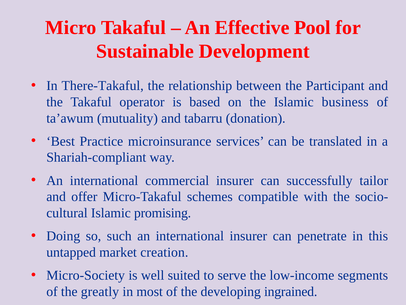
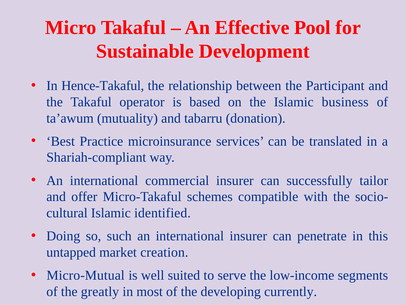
There-Takaful: There-Takaful -> Hence-Takaful
promising: promising -> identified
Micro-Society: Micro-Society -> Micro-Mutual
ingrained: ingrained -> currently
